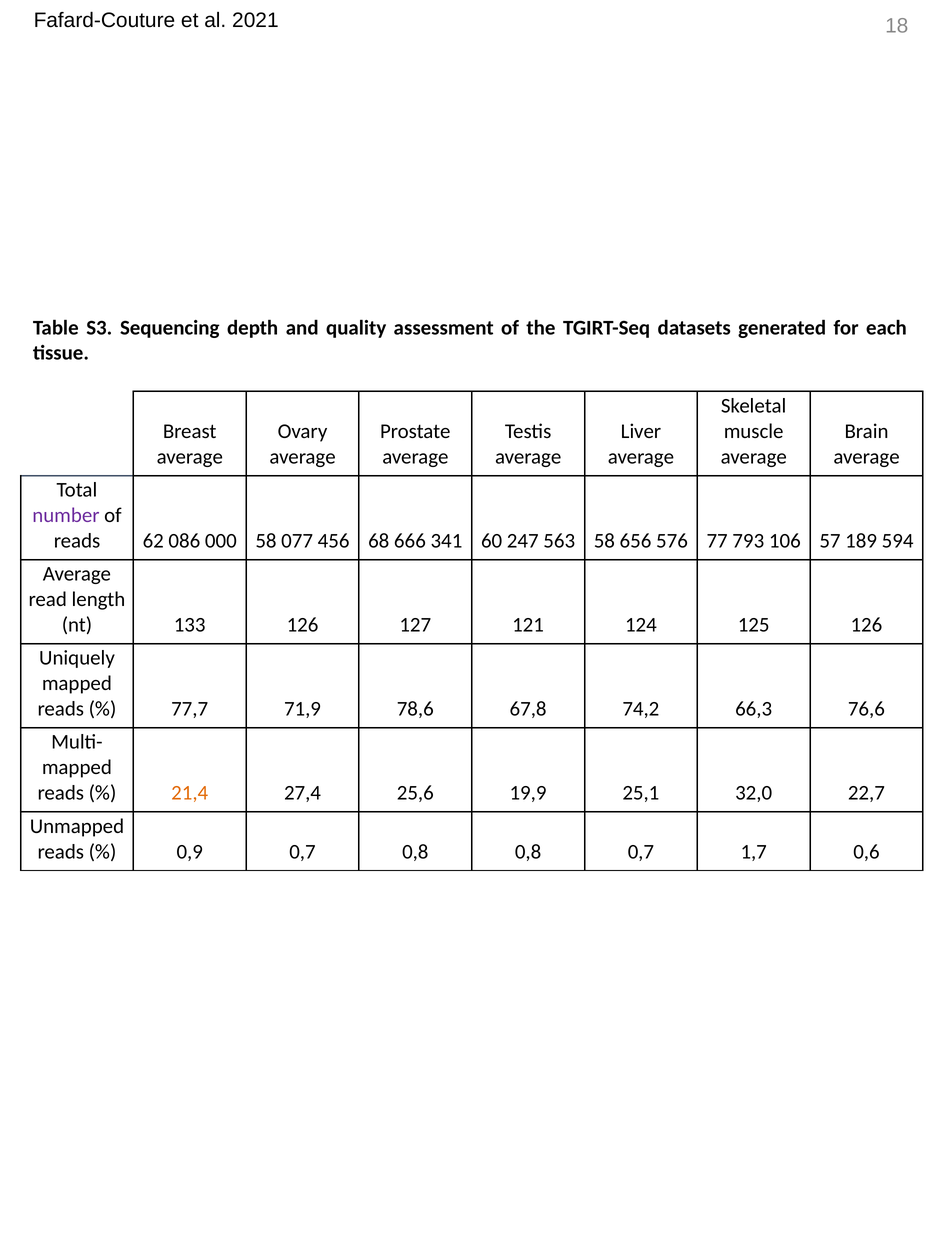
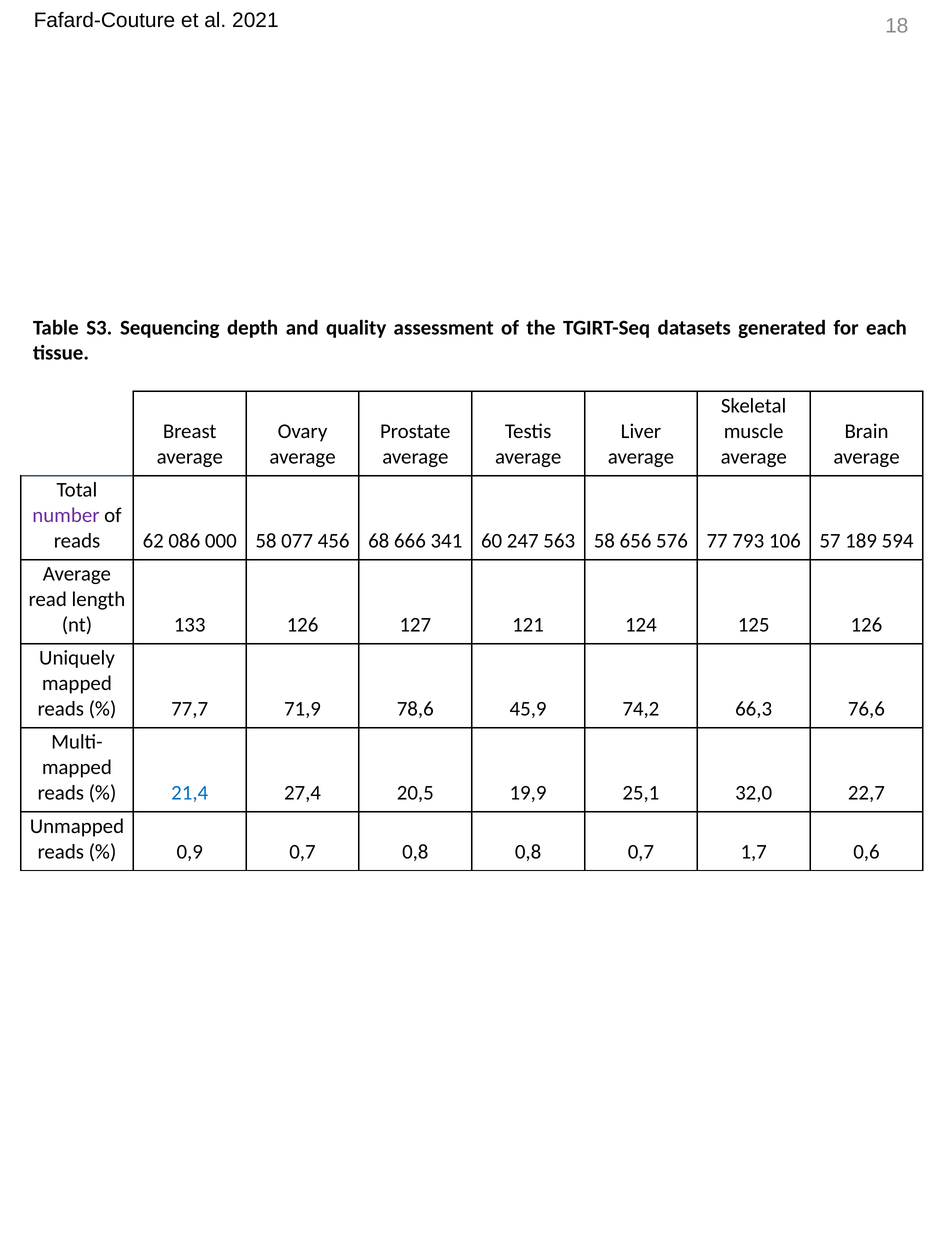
67,8: 67,8 -> 45,9
21,4 colour: orange -> blue
25,6: 25,6 -> 20,5
